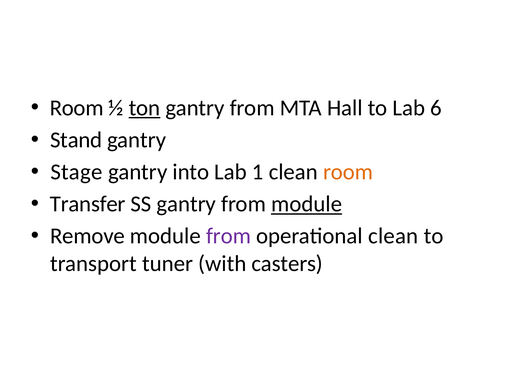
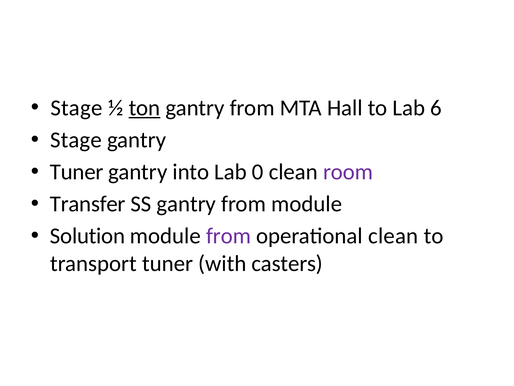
Room at (77, 108): Room -> Stage
Stand at (76, 140): Stand -> Stage
Stage at (76, 172): Stage -> Tuner
1: 1 -> 0
room at (348, 172) colour: orange -> purple
module at (307, 204) underline: present -> none
Remove: Remove -> Solution
